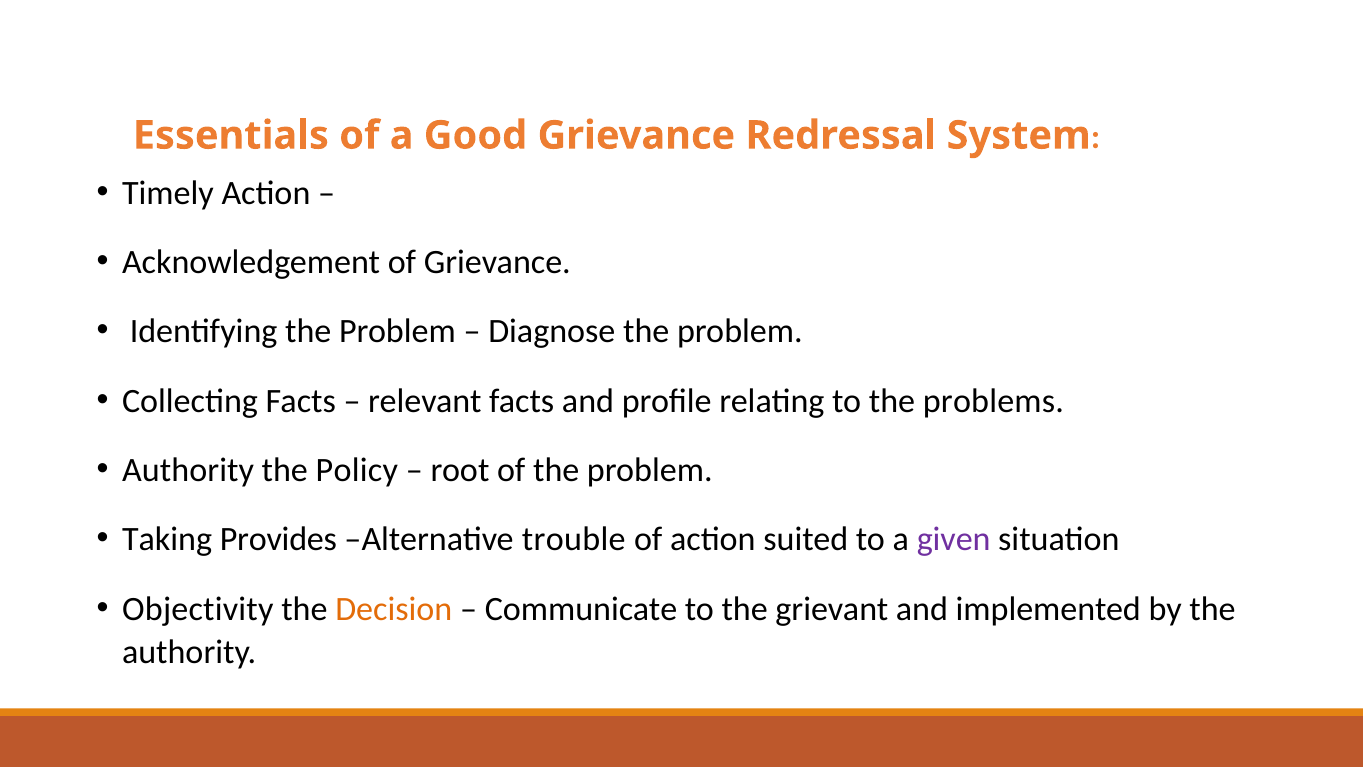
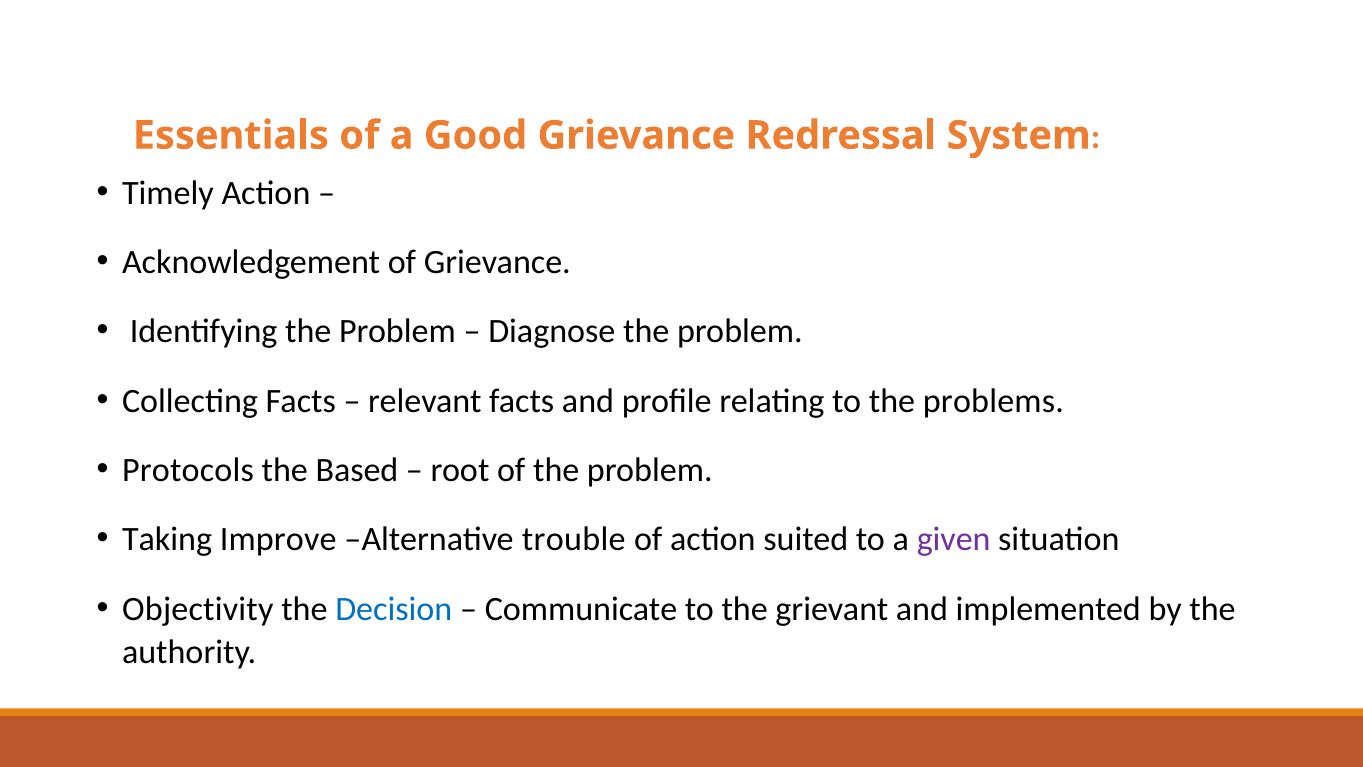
Authority at (188, 470): Authority -> Protocols
Policy: Policy -> Based
Provides: Provides -> Improve
Decision colour: orange -> blue
